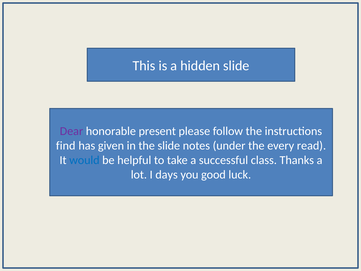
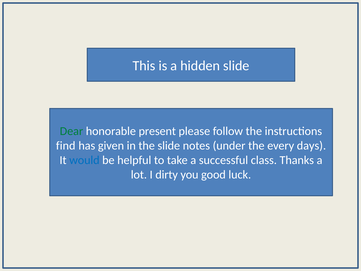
Dear colour: purple -> green
read: read -> days
days: days -> dirty
